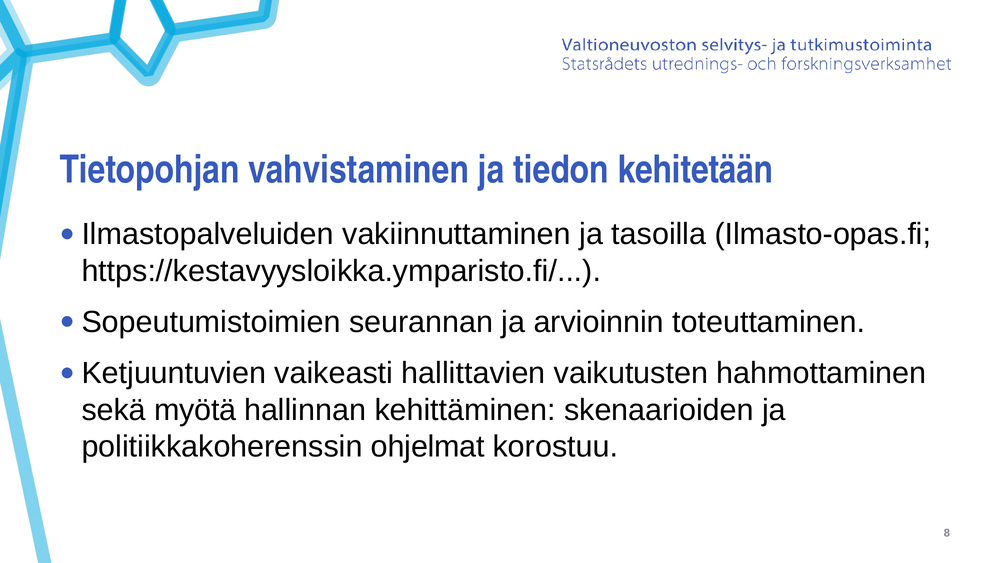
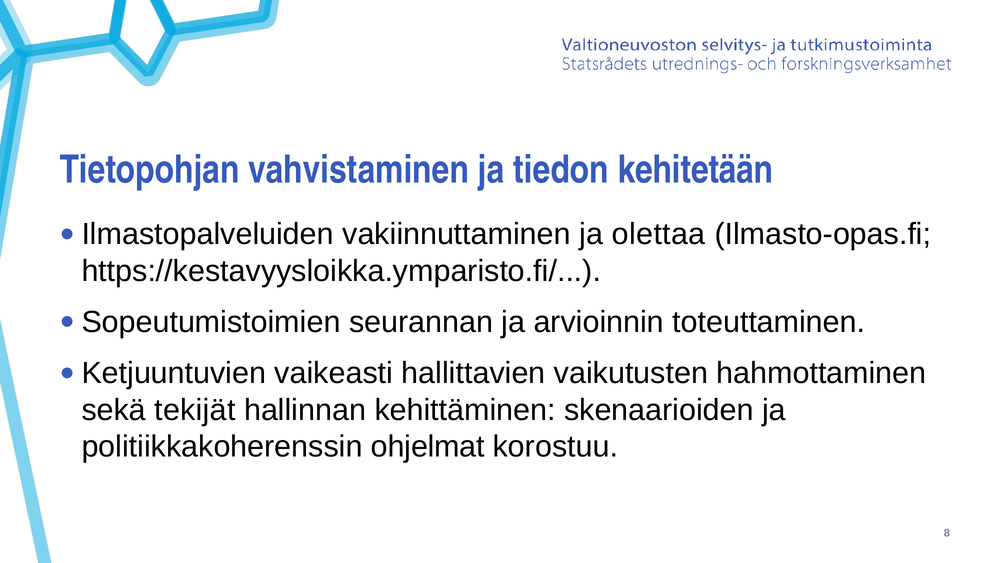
tasoilla: tasoilla -> olettaa
myötä: myötä -> tekijät
